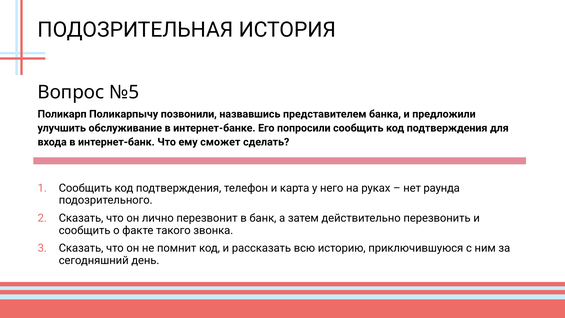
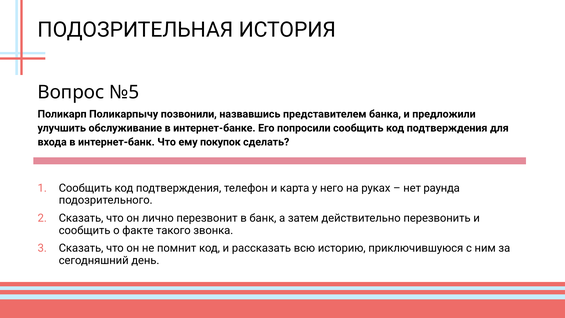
сможет: сможет -> покупок
